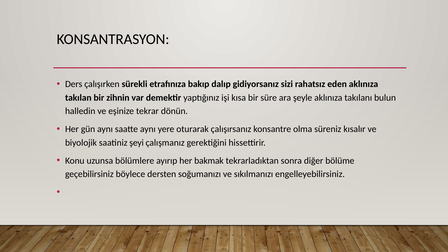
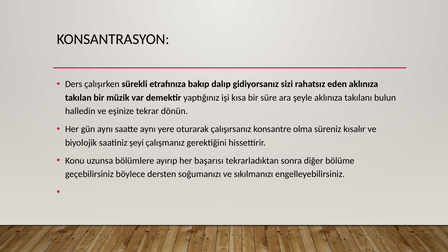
zihnin: zihnin -> müzik
bakmak: bakmak -> başarısı
